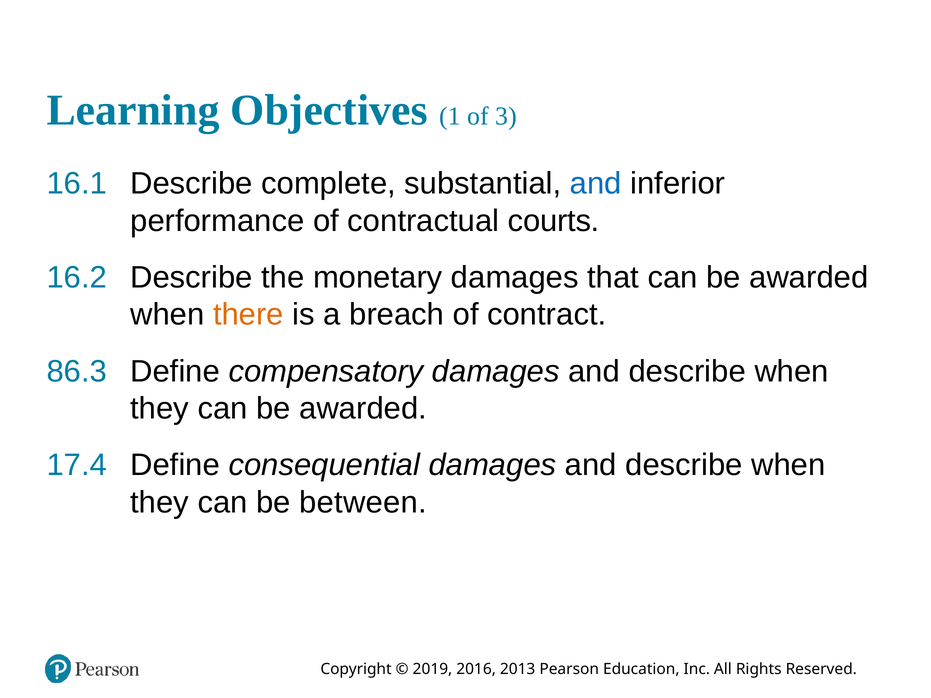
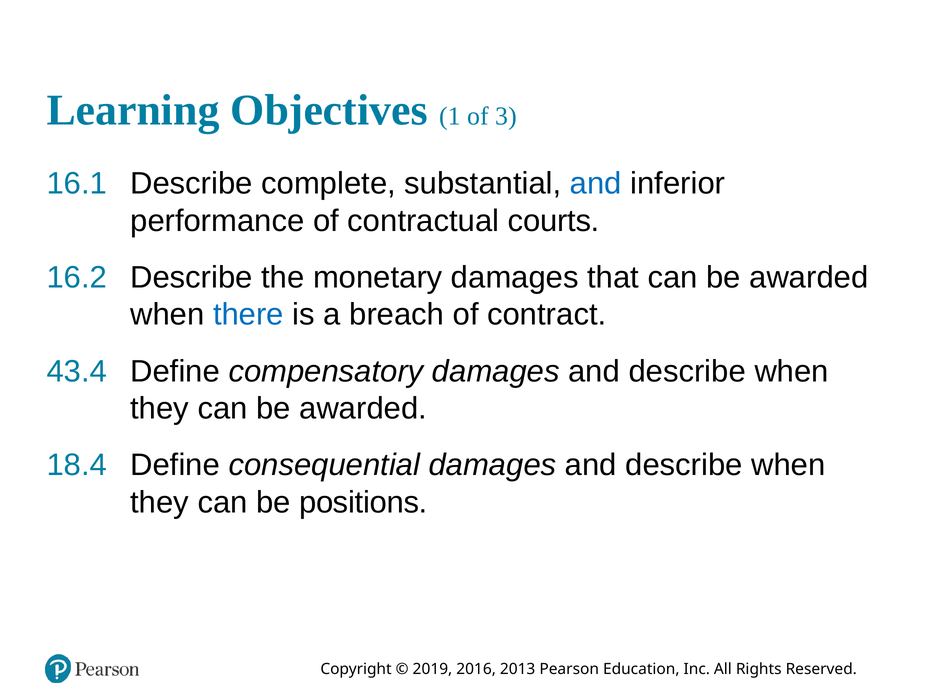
there colour: orange -> blue
86.3: 86.3 -> 43.4
17.4: 17.4 -> 18.4
between: between -> positions
